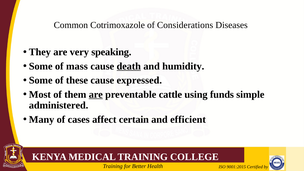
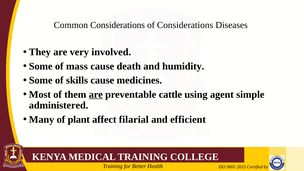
Common Cotrimoxazole: Cotrimoxazole -> Considerations
speaking: speaking -> involved
death underline: present -> none
these: these -> skills
expressed: expressed -> medicines
funds: funds -> agent
cases: cases -> plant
certain: certain -> filarial
